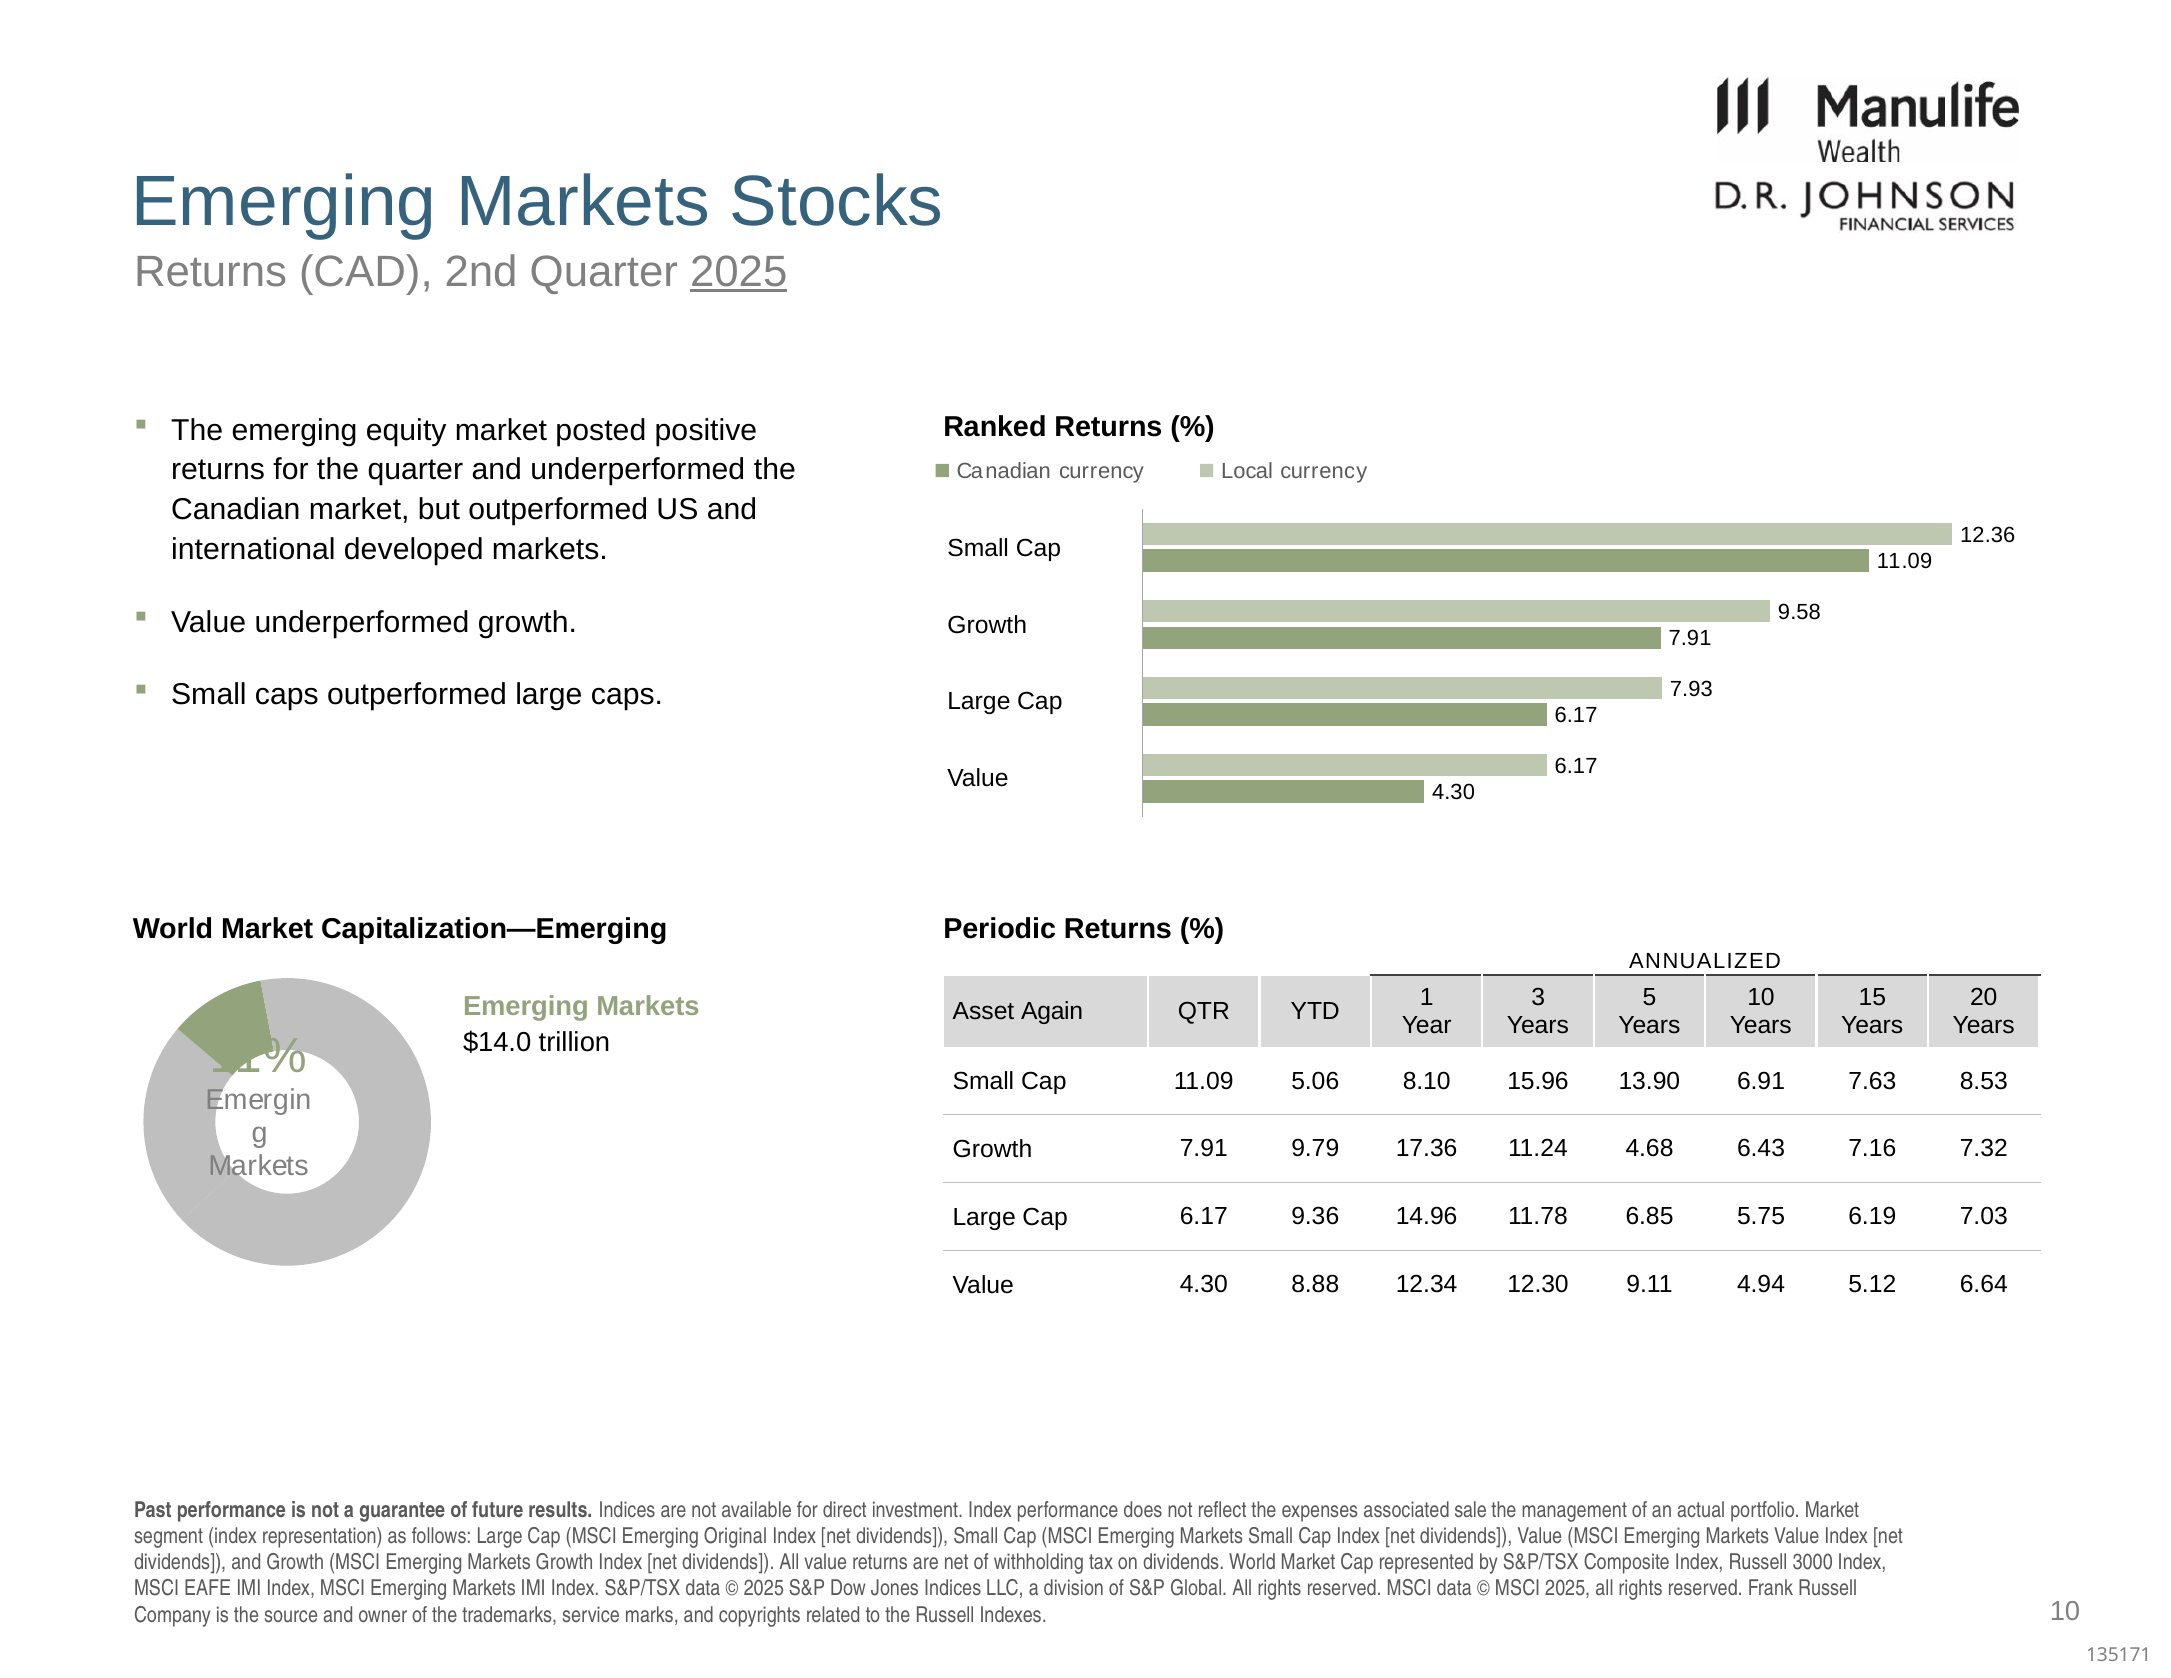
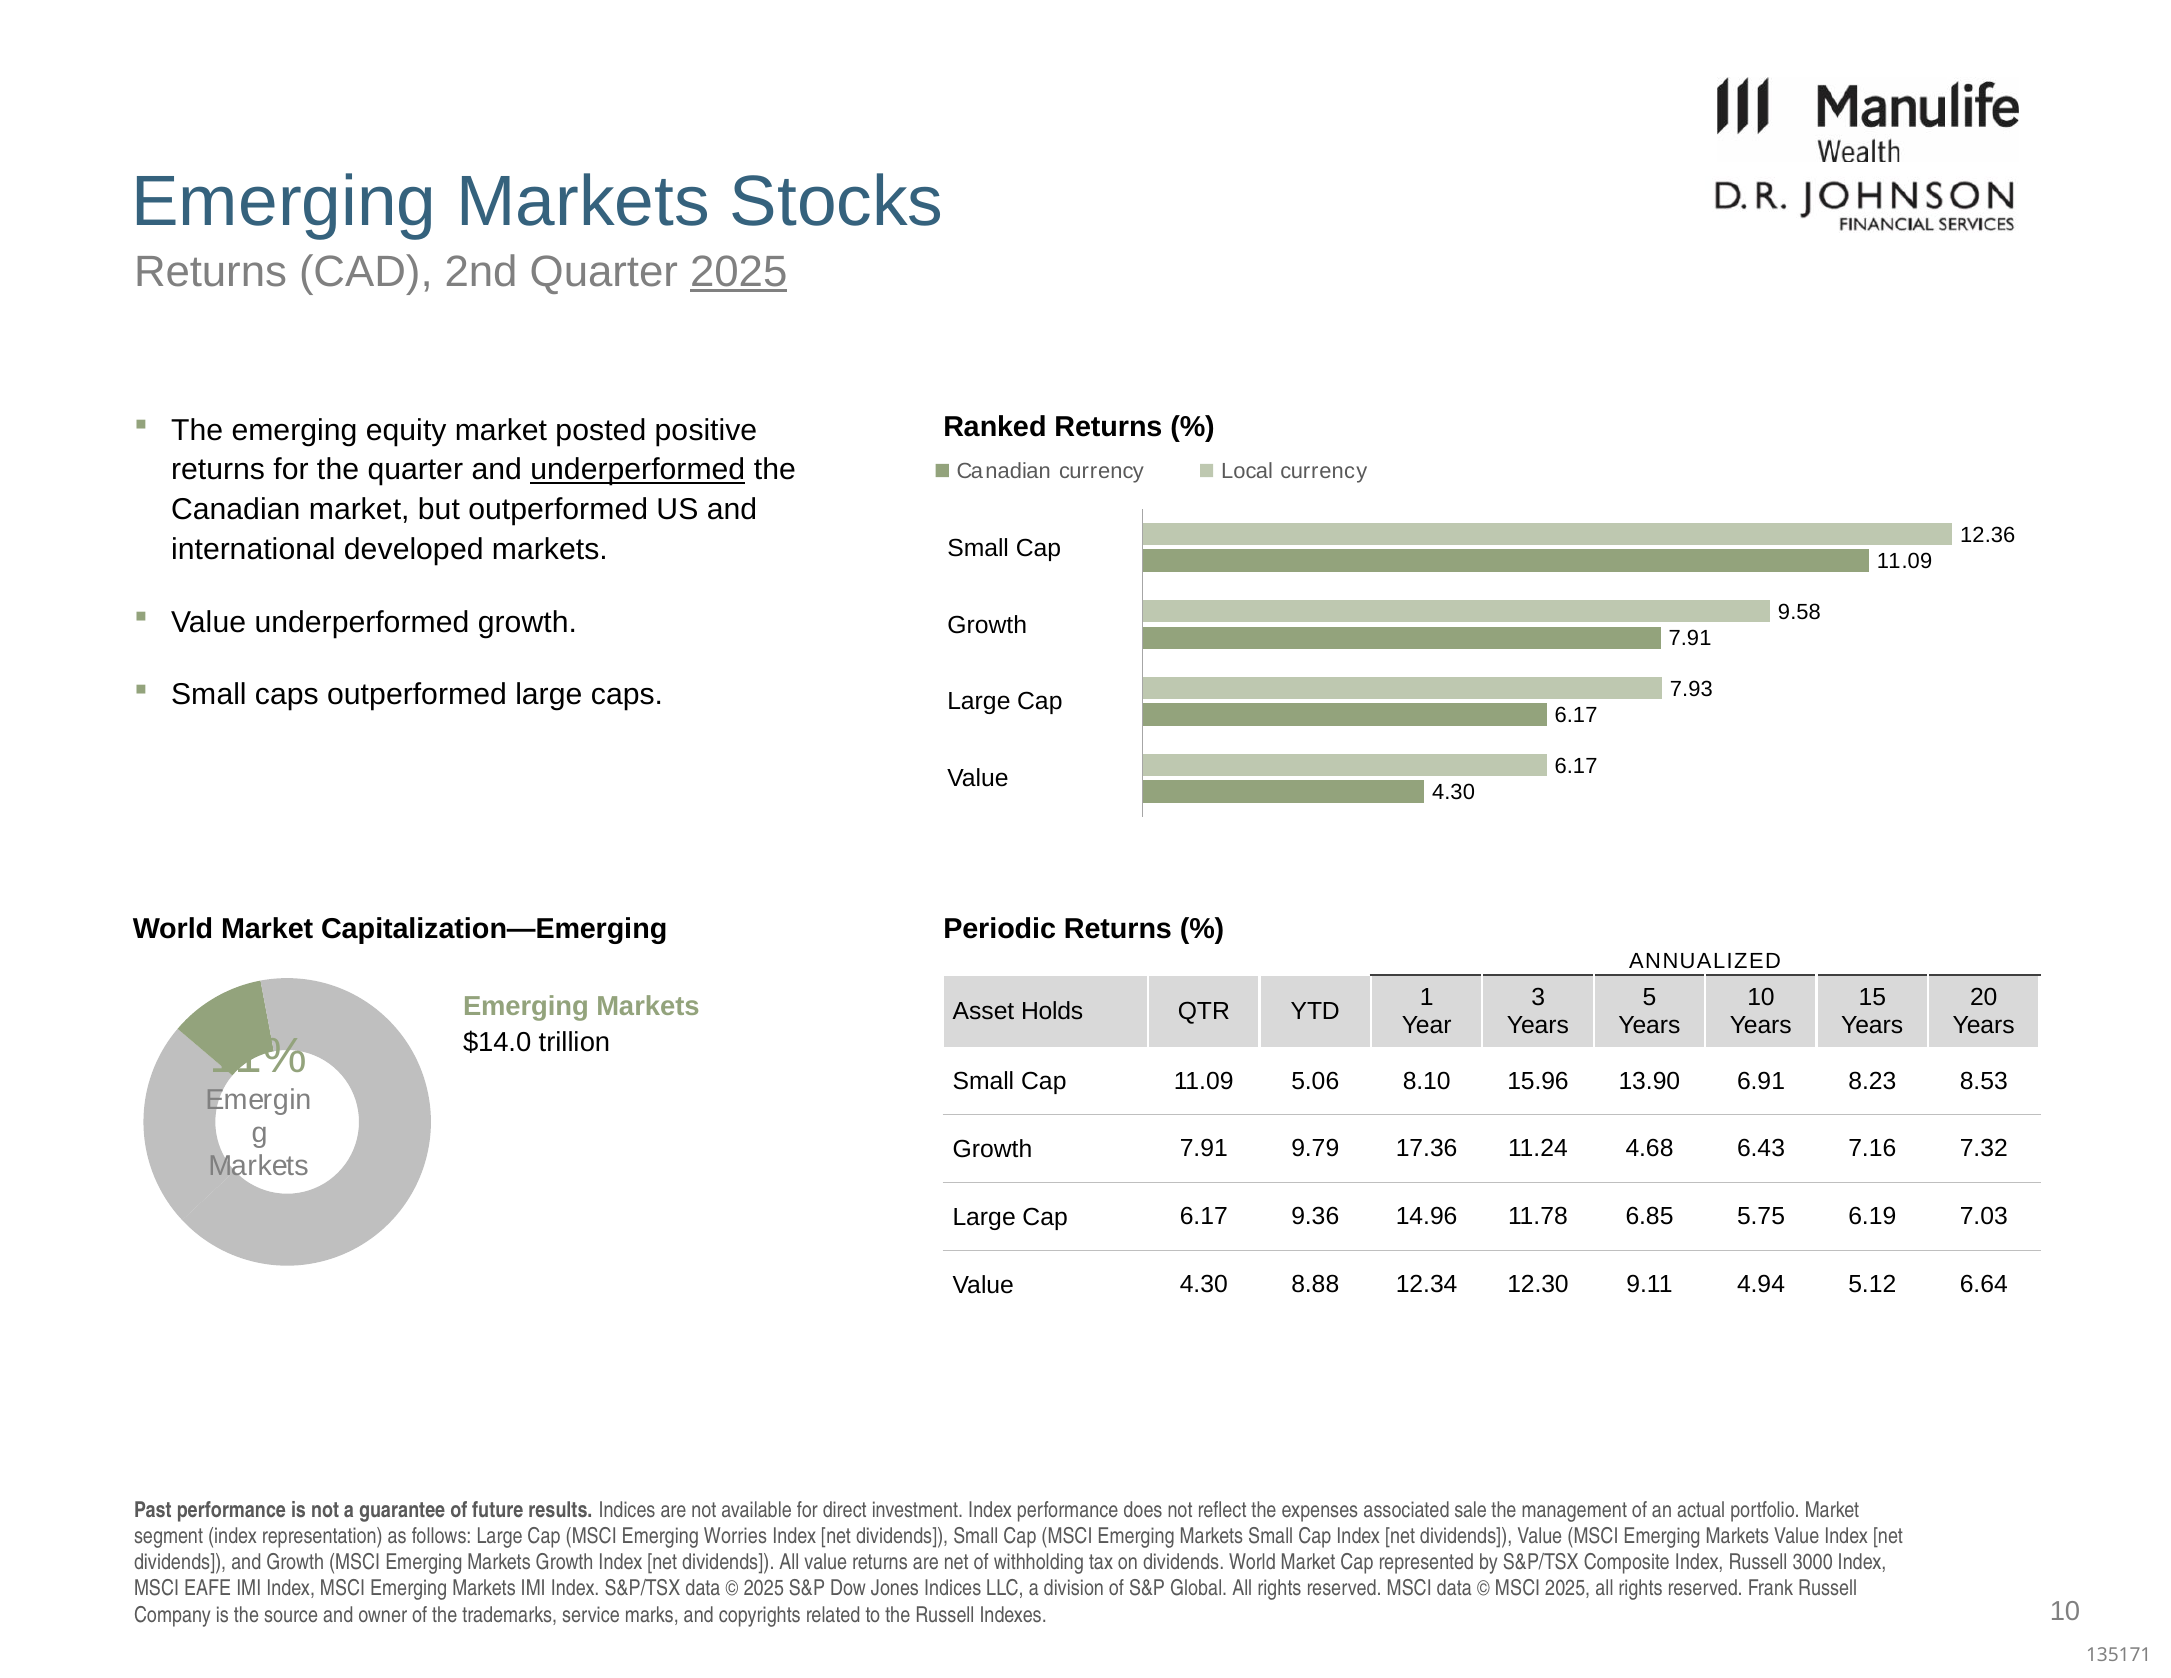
underperformed at (638, 470) underline: none -> present
Again: Again -> Holds
7.63: 7.63 -> 8.23
Original: Original -> Worries
